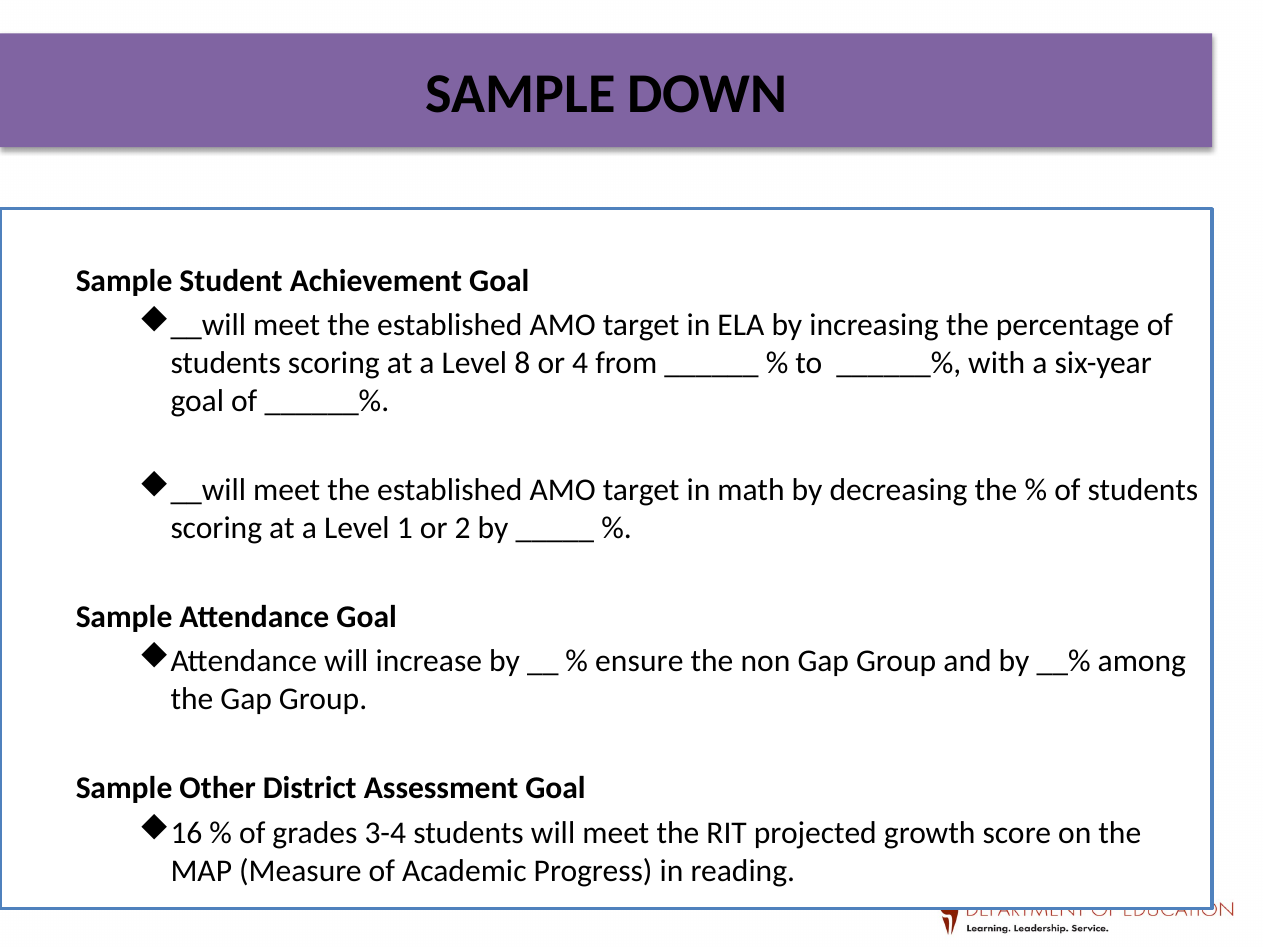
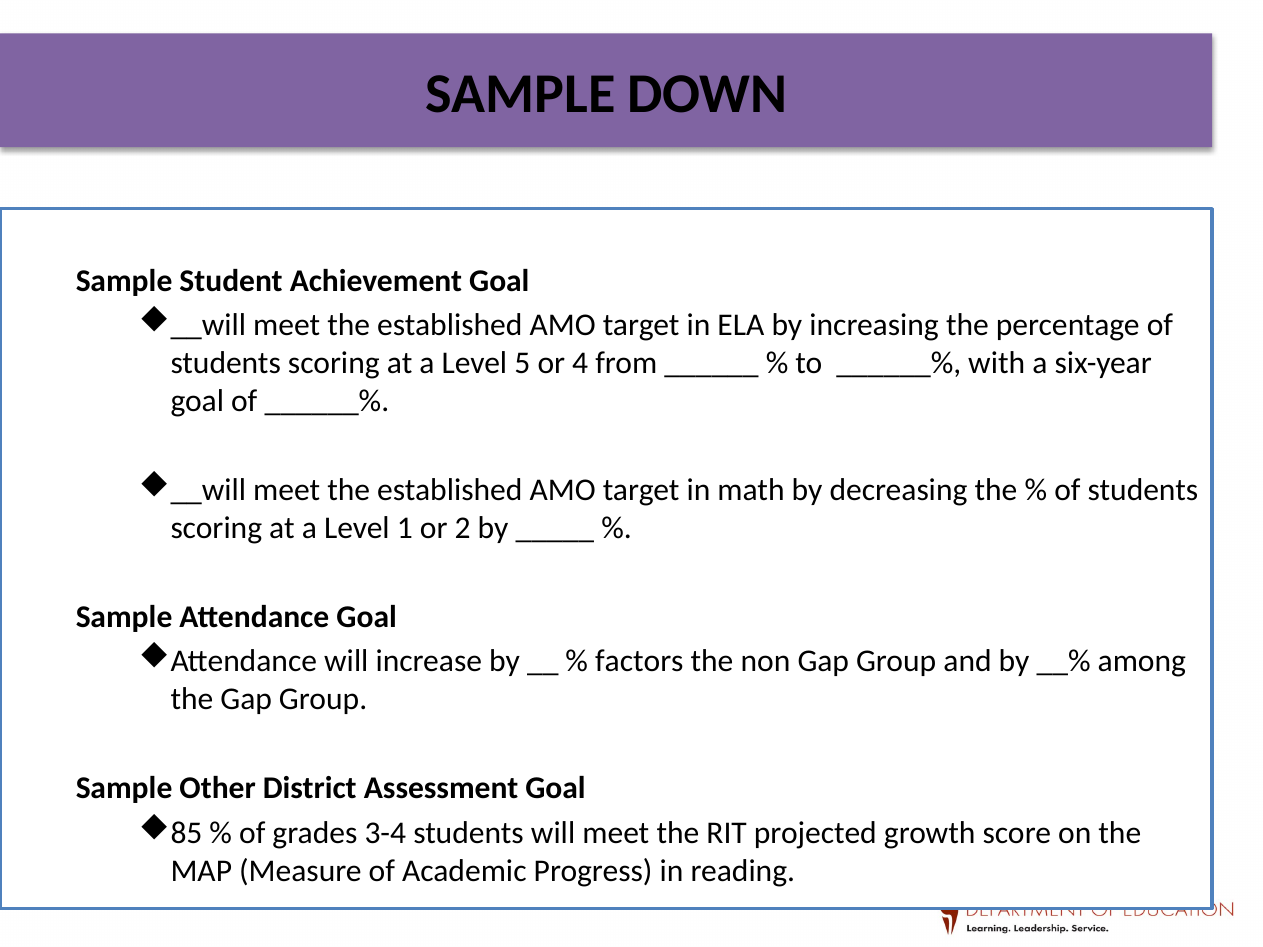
8: 8 -> 5
ensure: ensure -> factors
16: 16 -> 85
